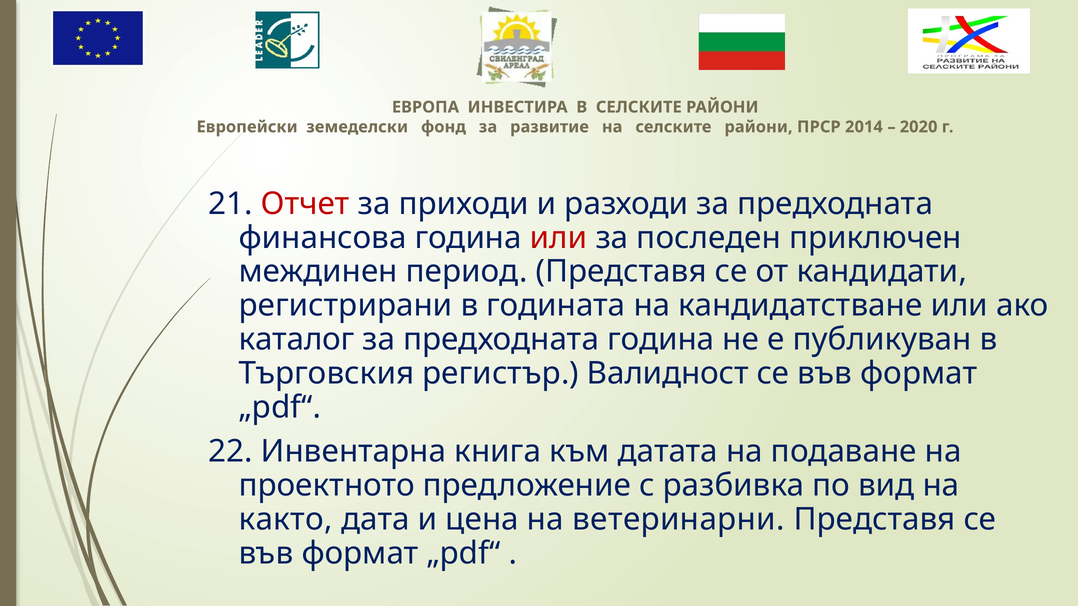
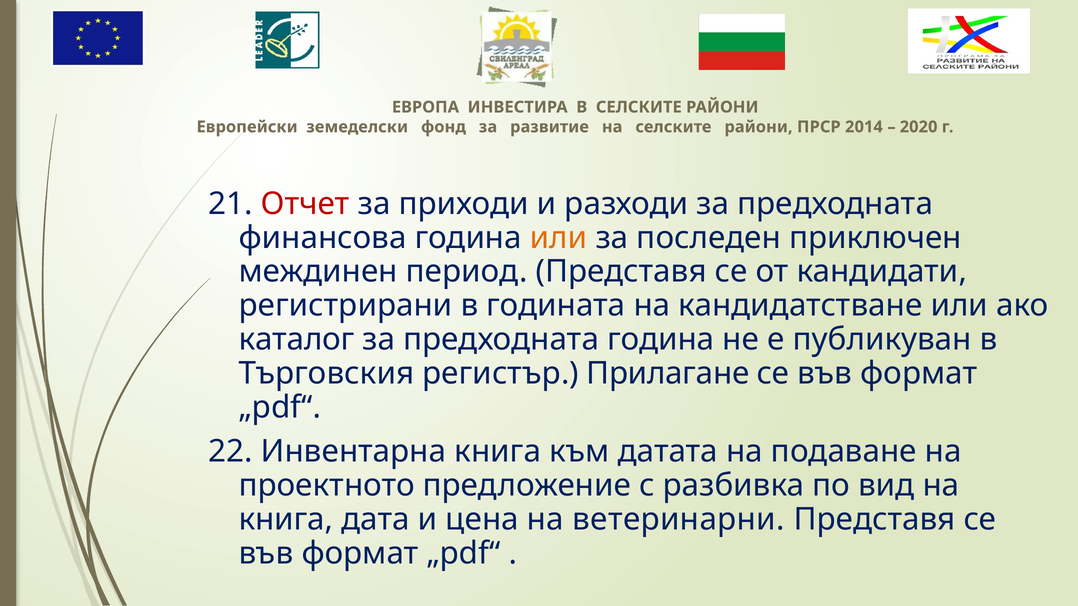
или at (559, 238) colour: red -> orange
Валидност: Валидност -> Прилагане
както at (286, 520): както -> книга
